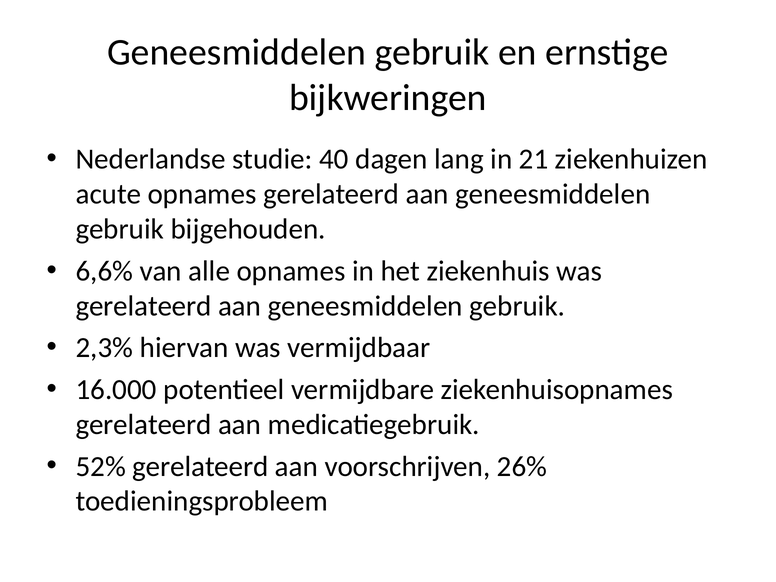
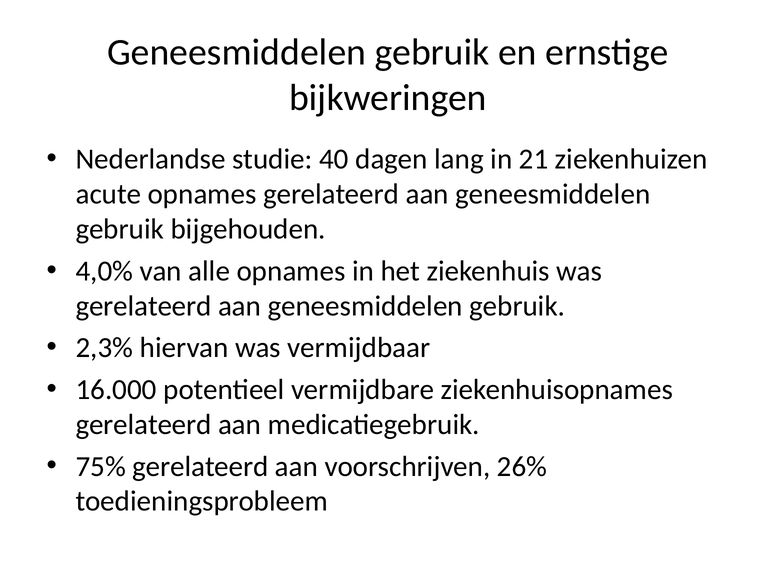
6,6%: 6,6% -> 4,0%
52%: 52% -> 75%
